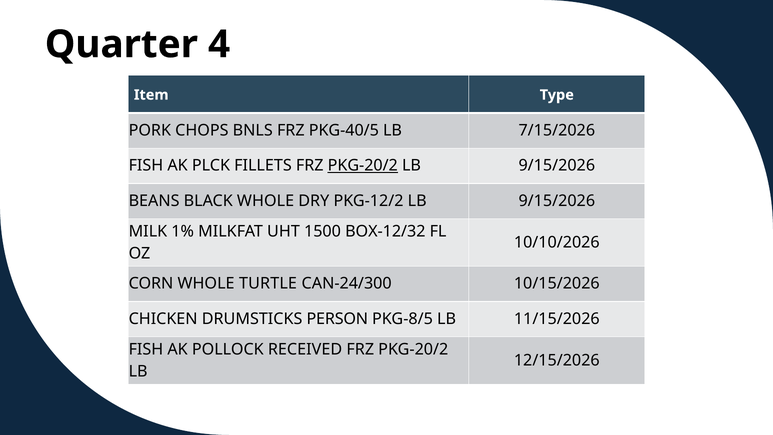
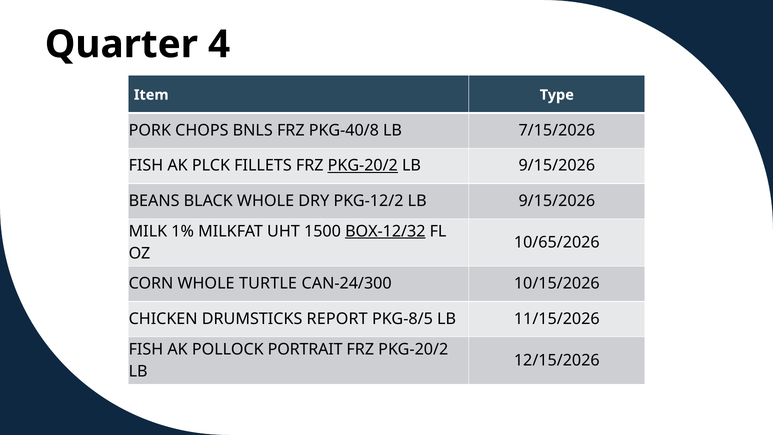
PKG-40/5: PKG-40/5 -> PKG-40/8
BOX-12/32 underline: none -> present
10/10/2026: 10/10/2026 -> 10/65/2026
PERSON: PERSON -> REPORT
RECEIVED: RECEIVED -> PORTRAIT
